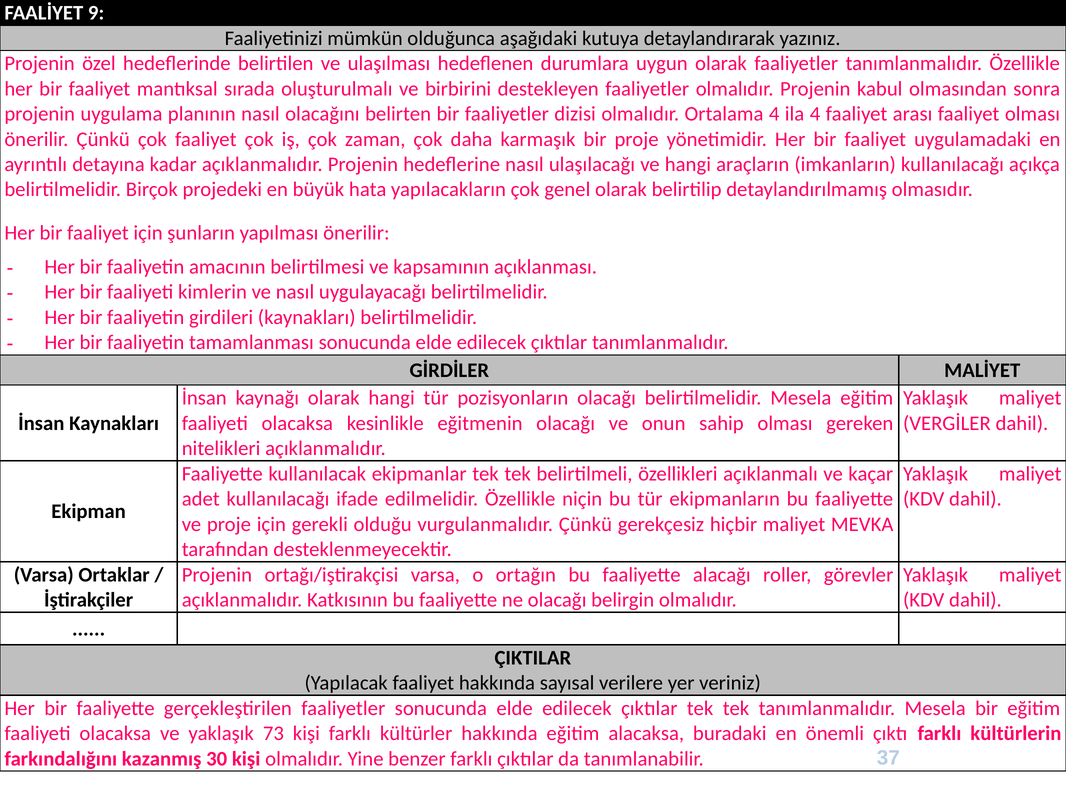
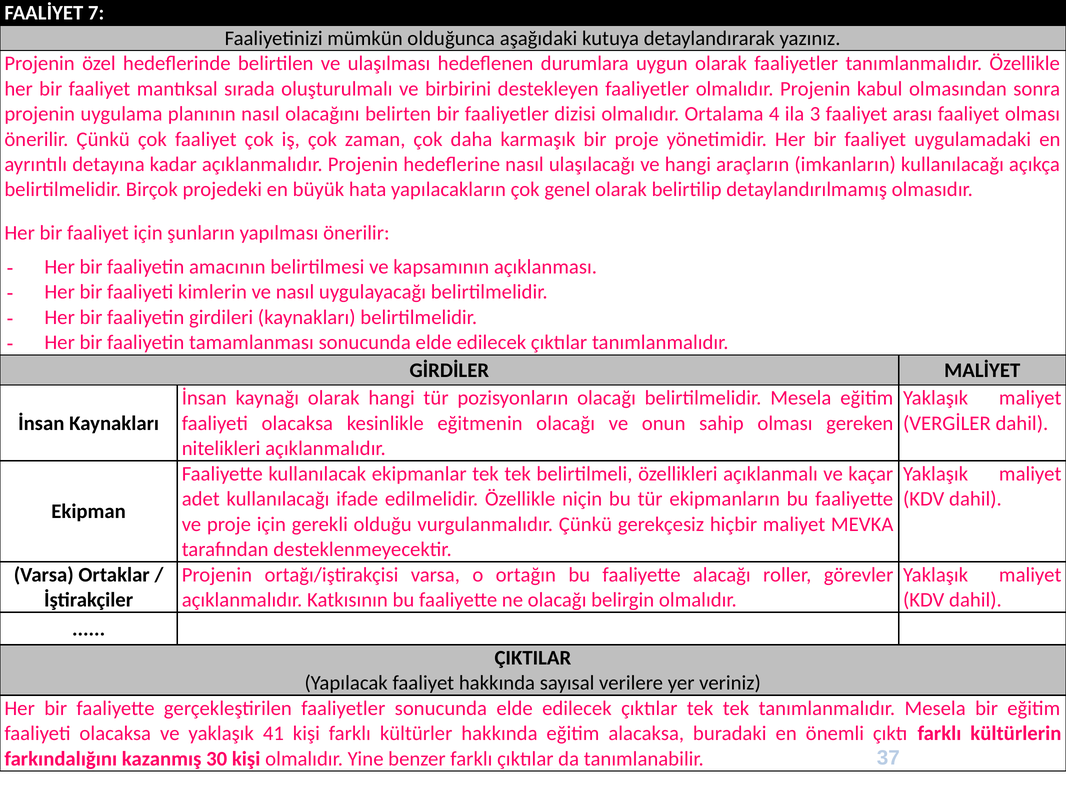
9: 9 -> 7
ila 4: 4 -> 3
73: 73 -> 41
